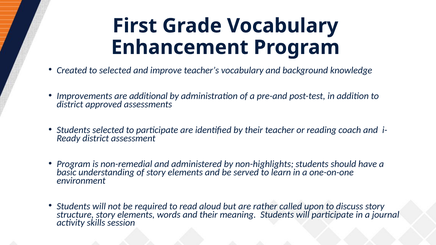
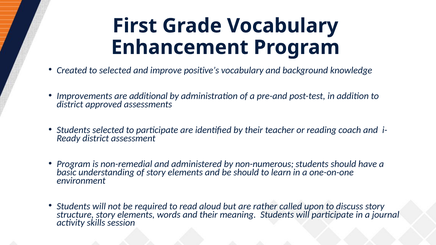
teacher’s: teacher’s -> positive’s
non-highlights: non-highlights -> non-numerous
be served: served -> should
